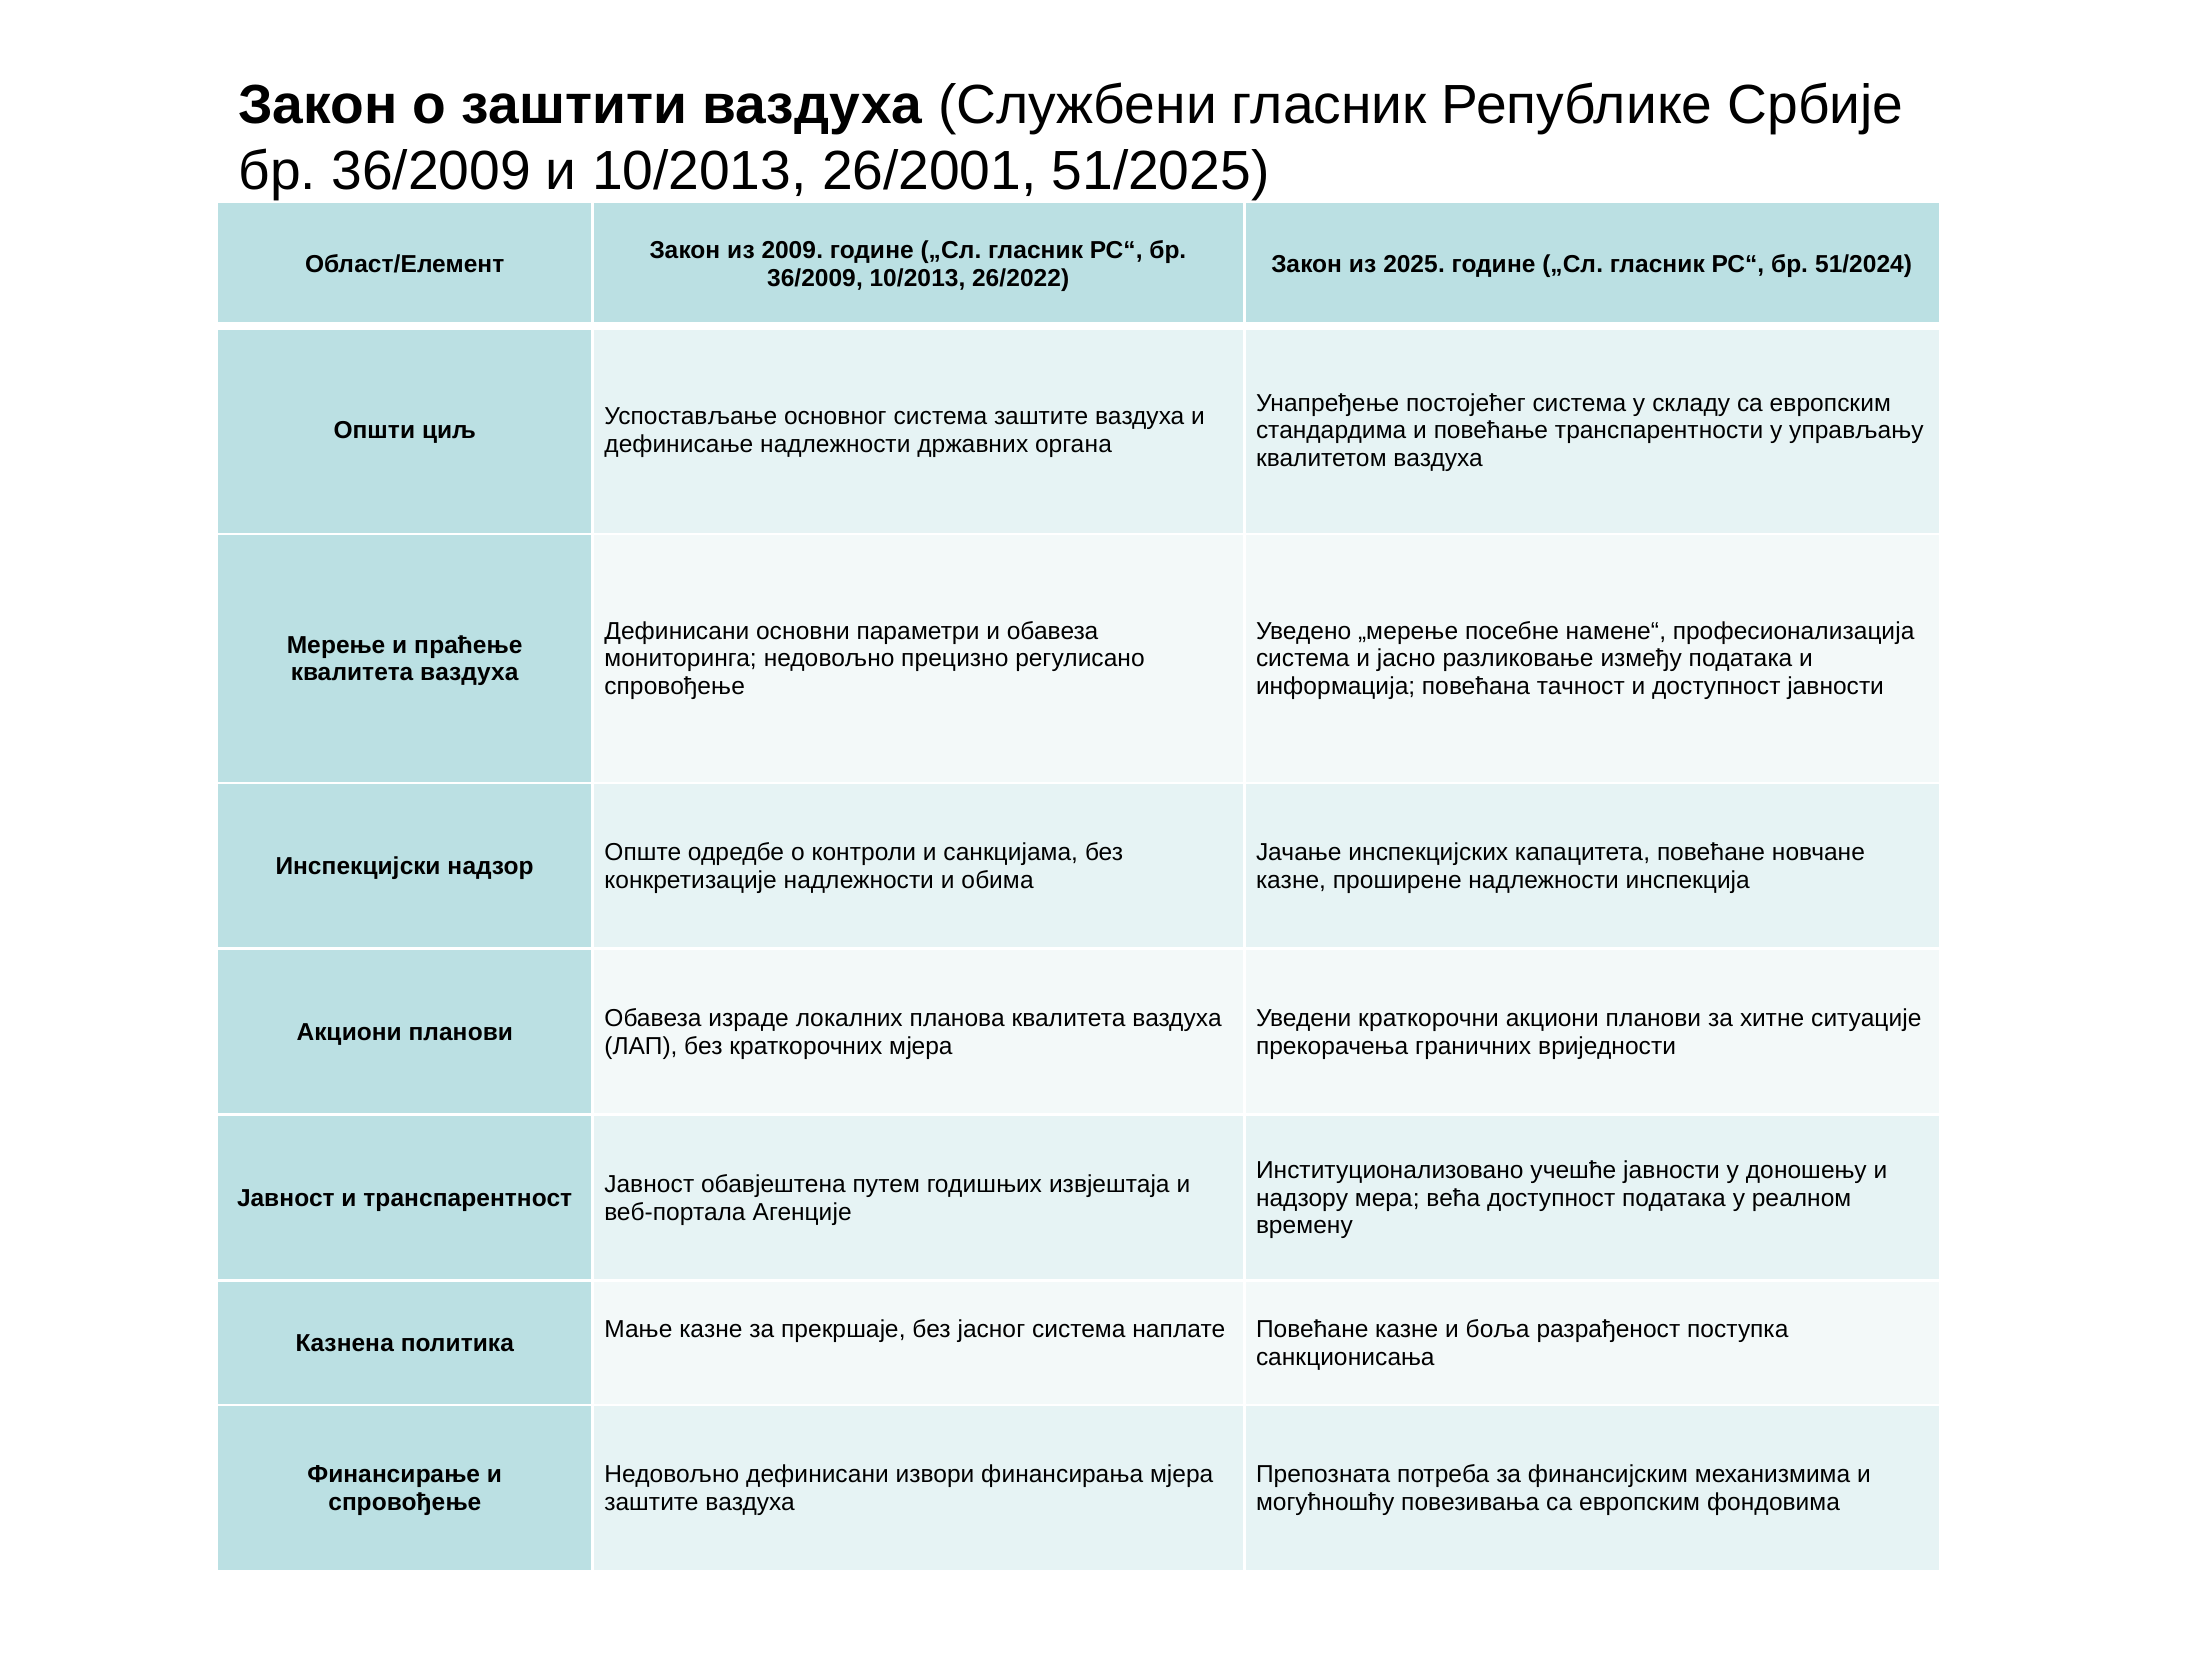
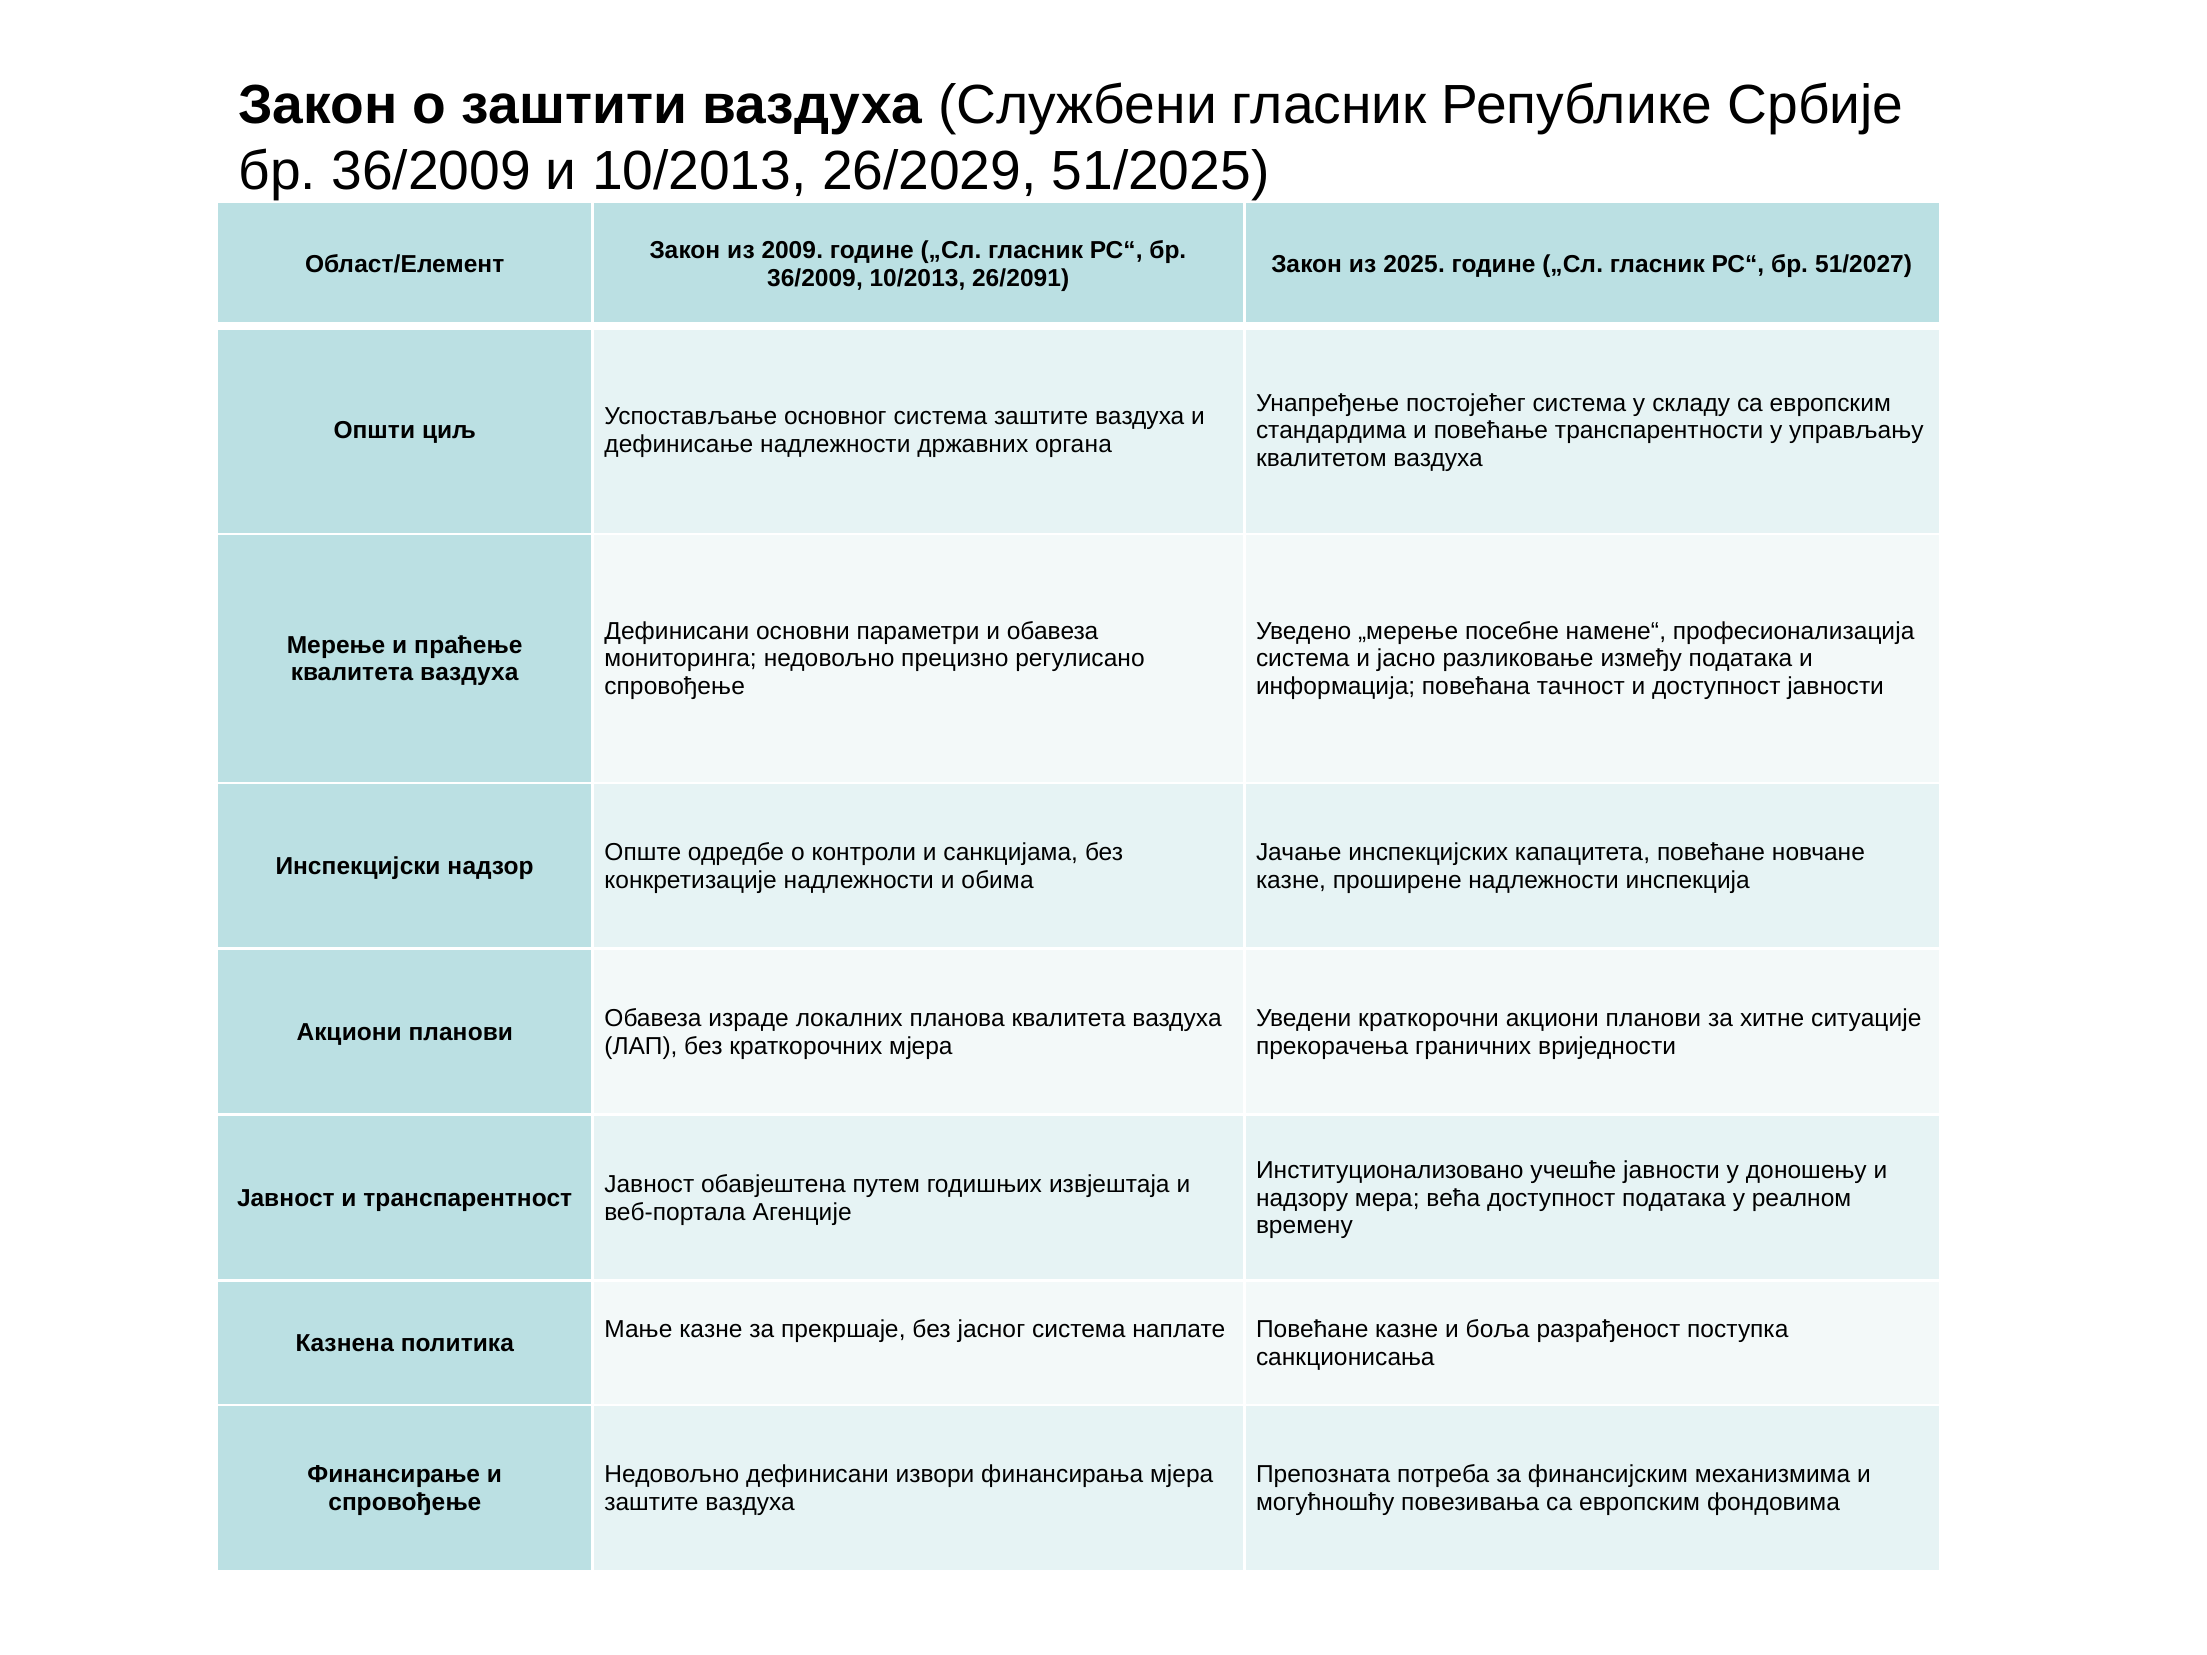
26/2001: 26/2001 -> 26/2029
51/2024: 51/2024 -> 51/2027
26/2022: 26/2022 -> 26/2091
